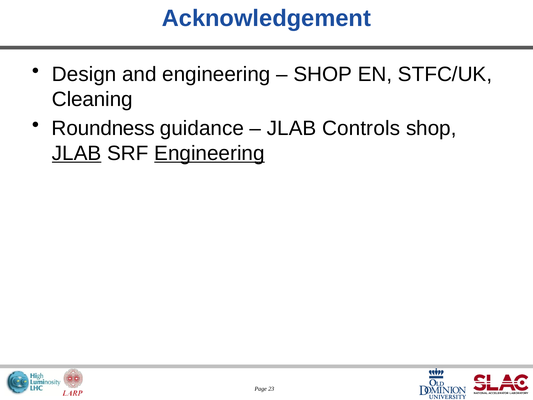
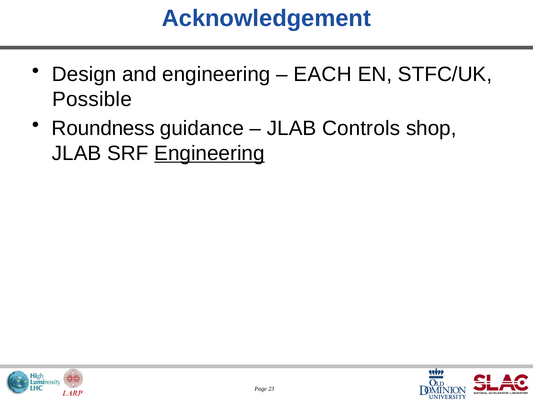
SHOP at (323, 74): SHOP -> EACH
Cleaning: Cleaning -> Possible
JLAB at (77, 153) underline: present -> none
